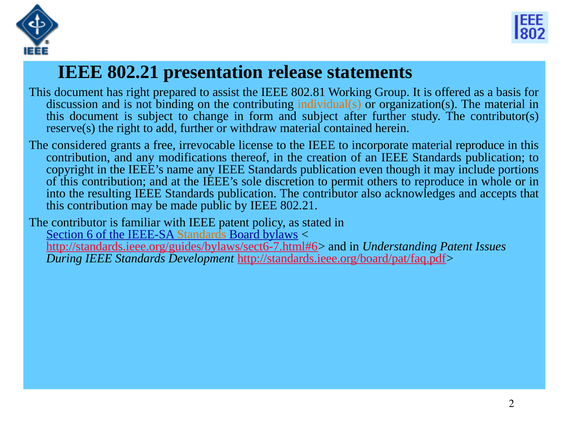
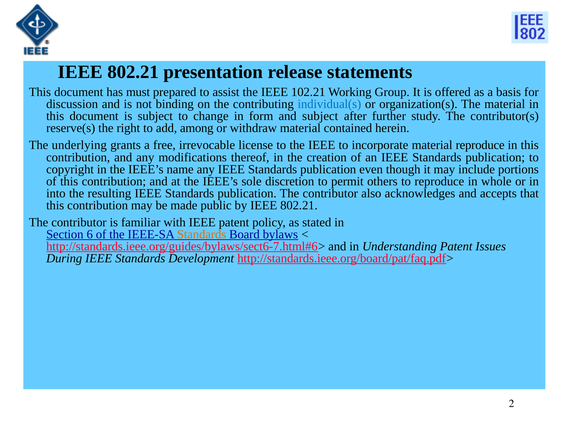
has right: right -> must
802.81: 802.81 -> 102.21
individual(s colour: orange -> blue
add further: further -> among
considered: considered -> underlying
